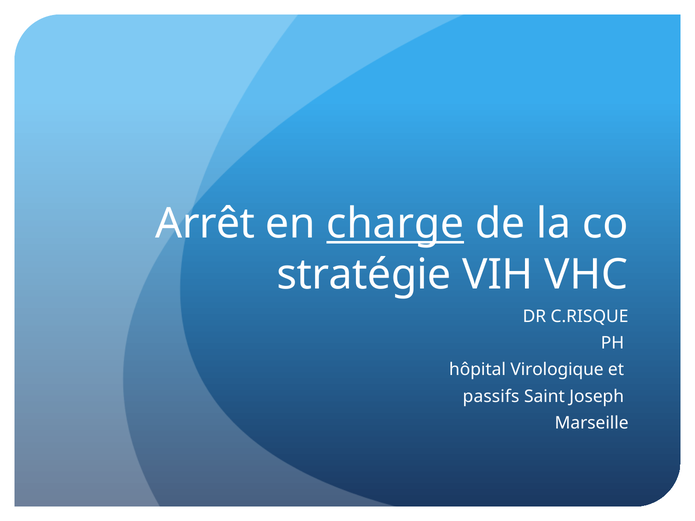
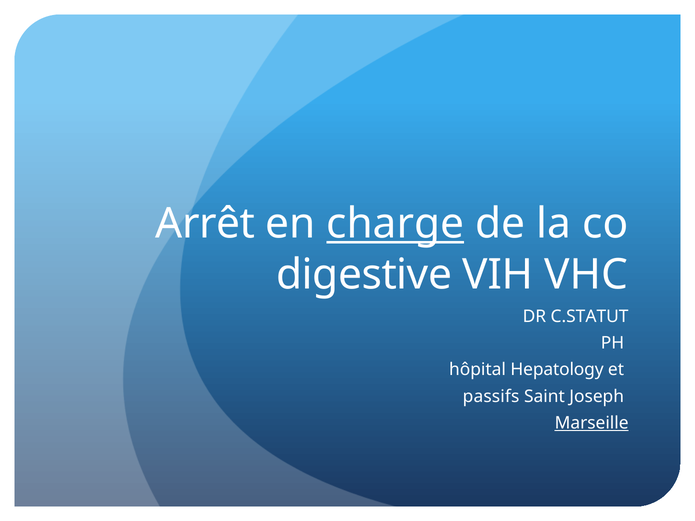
stratégie: stratégie -> digestive
C.RISQUE: C.RISQUE -> C.STATUT
Virologique: Virologique -> Hepatology
Marseille underline: none -> present
